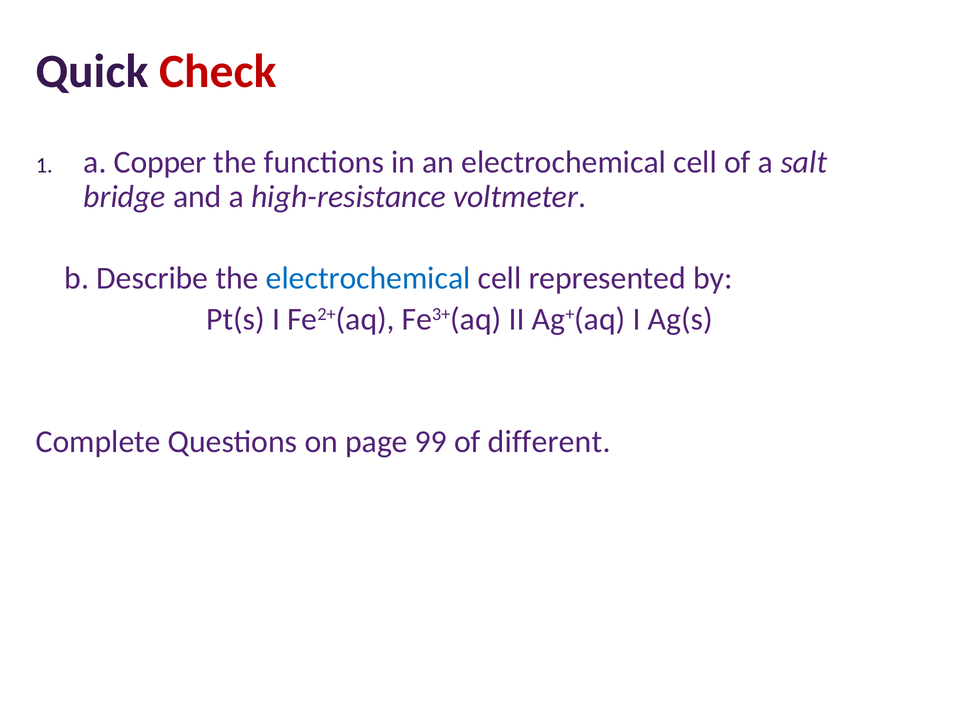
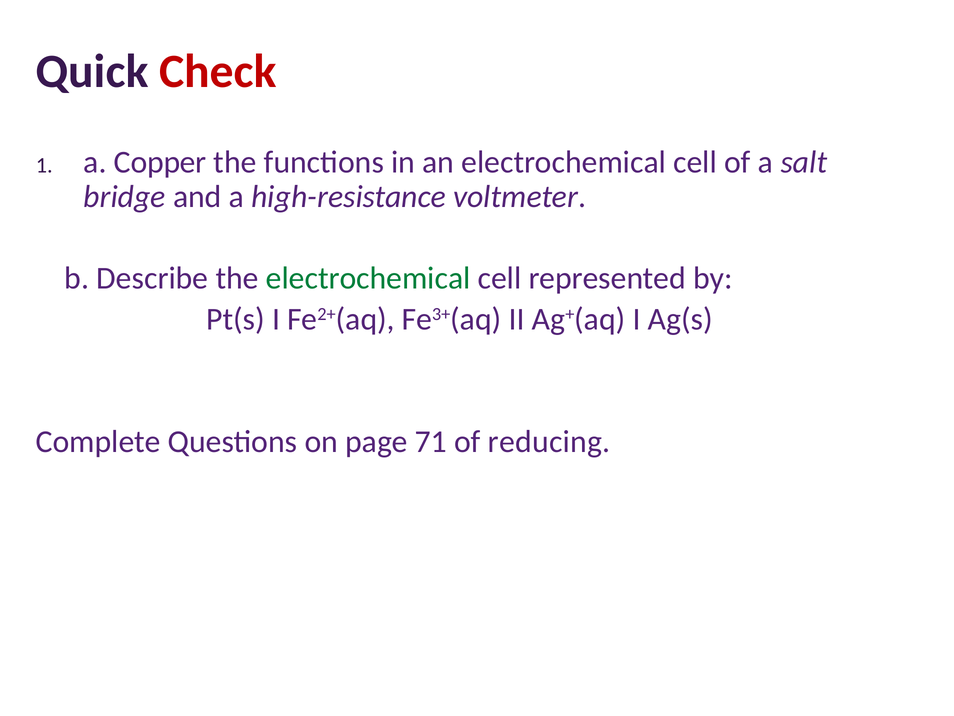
electrochemical at (368, 278) colour: blue -> green
99: 99 -> 71
different: different -> reducing
